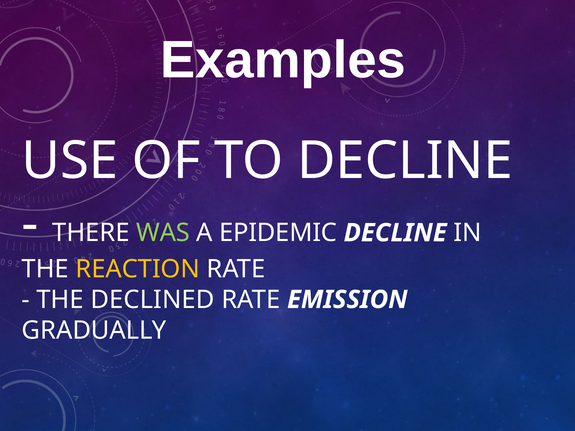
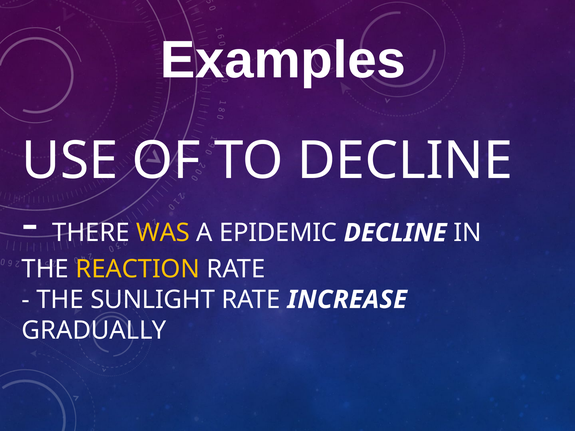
WAS colour: light green -> yellow
DECLINED: DECLINED -> SUNLIGHT
EMISSION: EMISSION -> INCREASE
